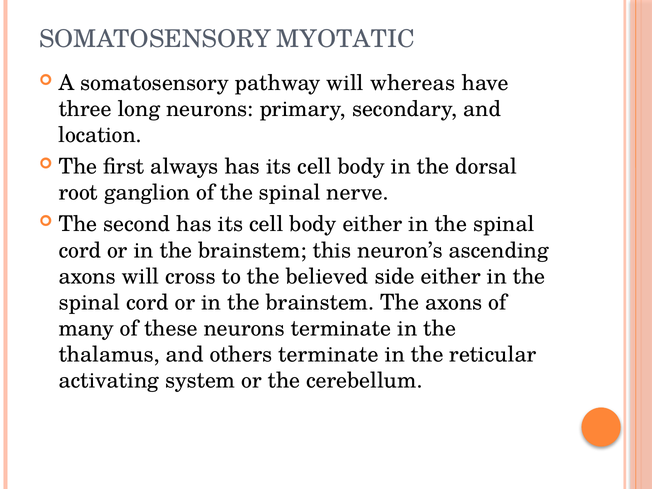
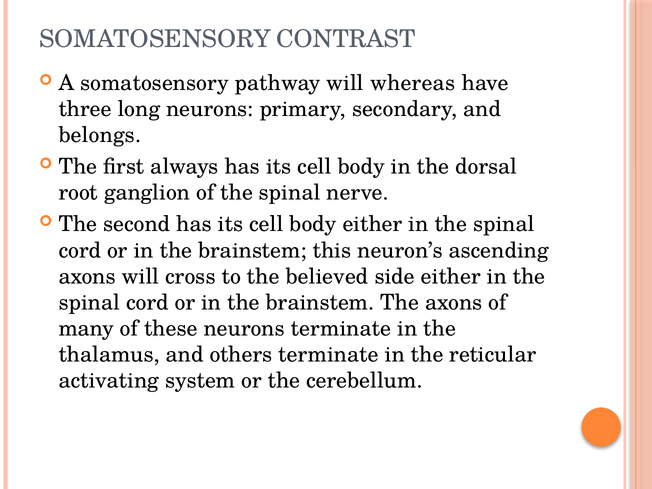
MYOTATIC: MYOTATIC -> CONTRAST
location: location -> belongs
